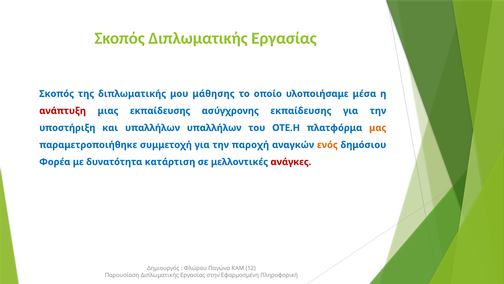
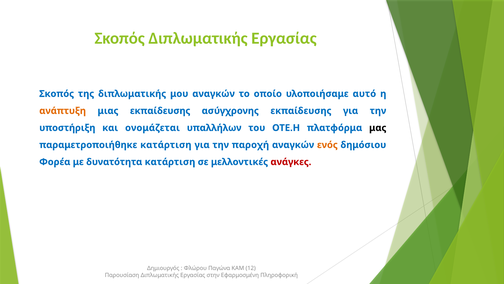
μου μάθησης: μάθησης -> αναγκών
μέσα: μέσα -> αυτό
ανάπτυξη colour: red -> orange
και υπαλλήλων: υπαλλήλων -> ονομάζεται
μας colour: orange -> black
παραμετροποιήθηκε συμμετοχή: συμμετοχή -> κατάρτιση
